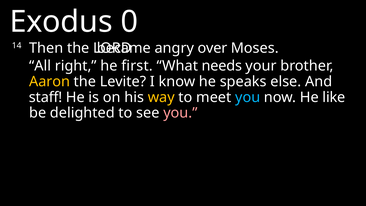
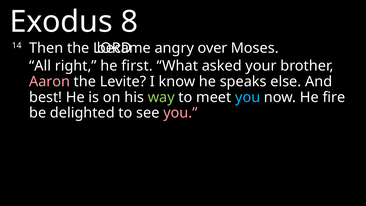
0: 0 -> 8
needs: needs -> asked
Aaron colour: yellow -> pink
staff: staff -> best
way colour: yellow -> light green
like: like -> fire
